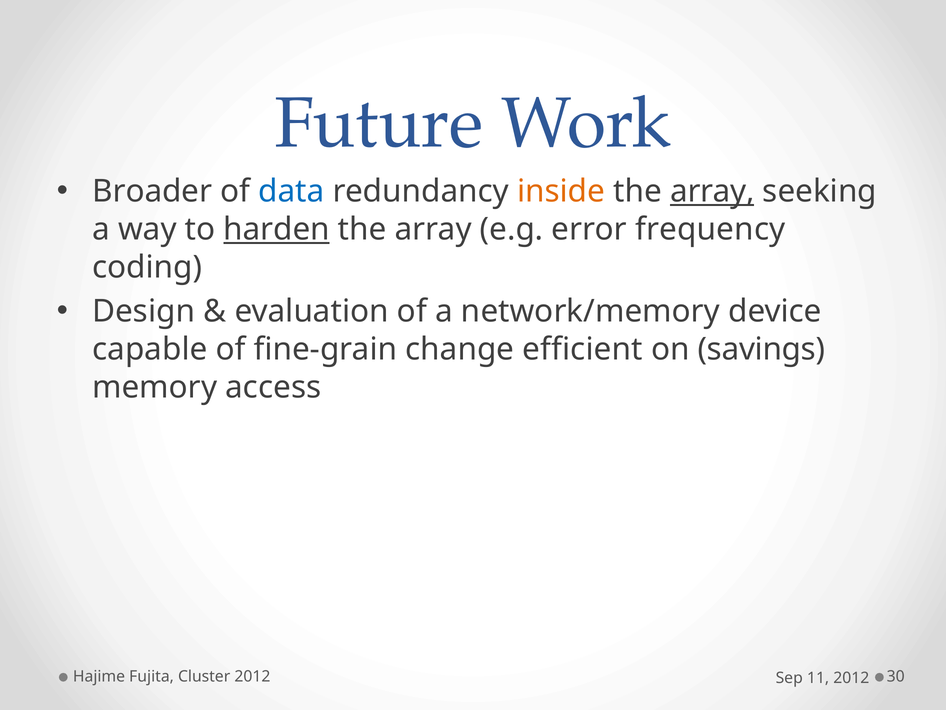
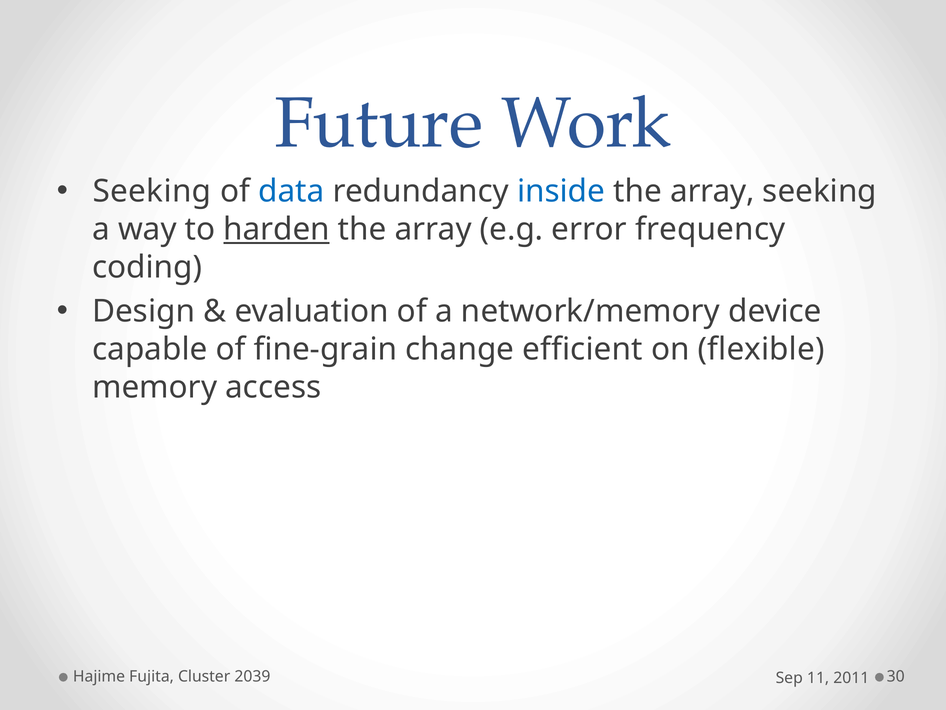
Broader at (152, 191): Broader -> Seeking
inside colour: orange -> blue
array at (712, 191) underline: present -> none
savings: savings -> flexible
Cluster 2012: 2012 -> 2039
11 2012: 2012 -> 2011
